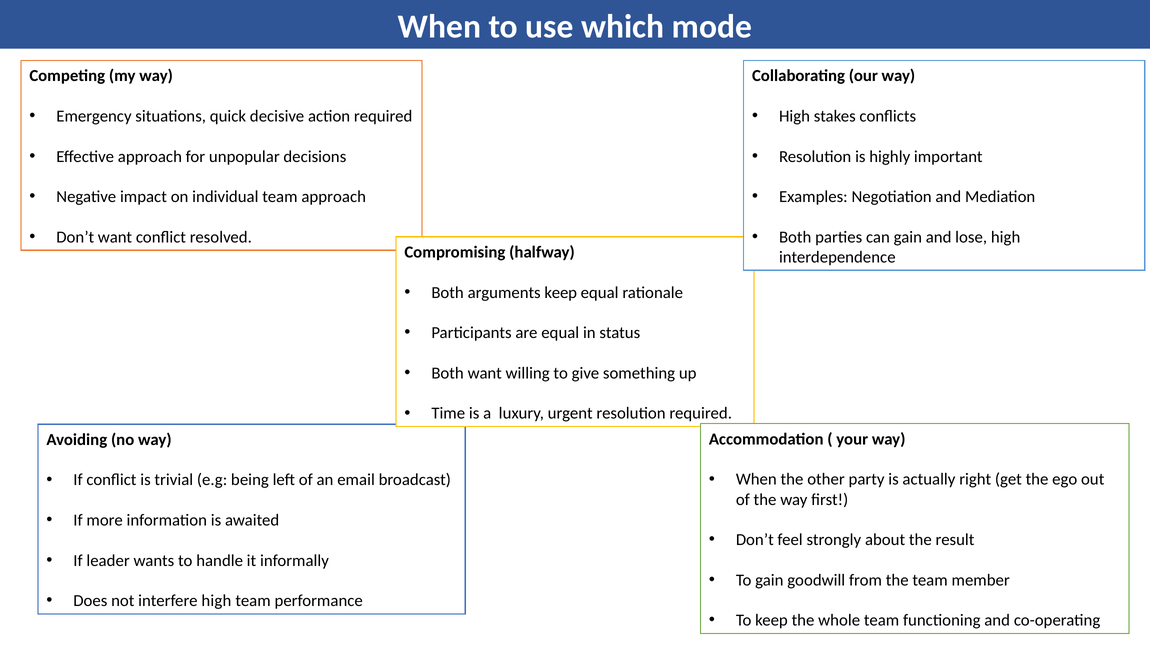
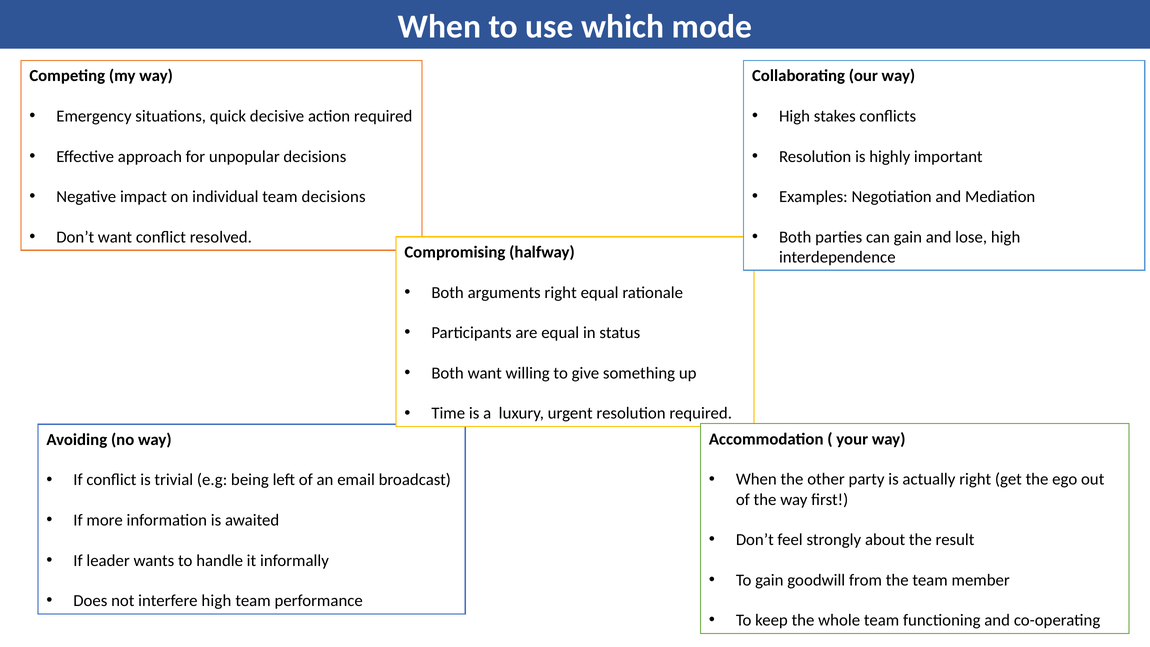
team approach: approach -> decisions
arguments keep: keep -> right
